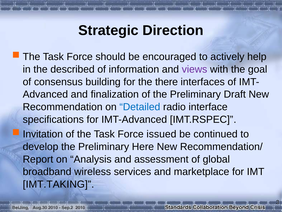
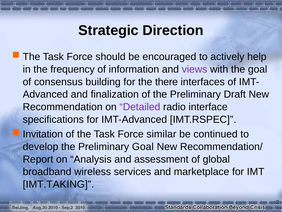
described: described -> frequency
Detailed colour: blue -> purple
issued: issued -> similar
Preliminary Here: Here -> Goal
